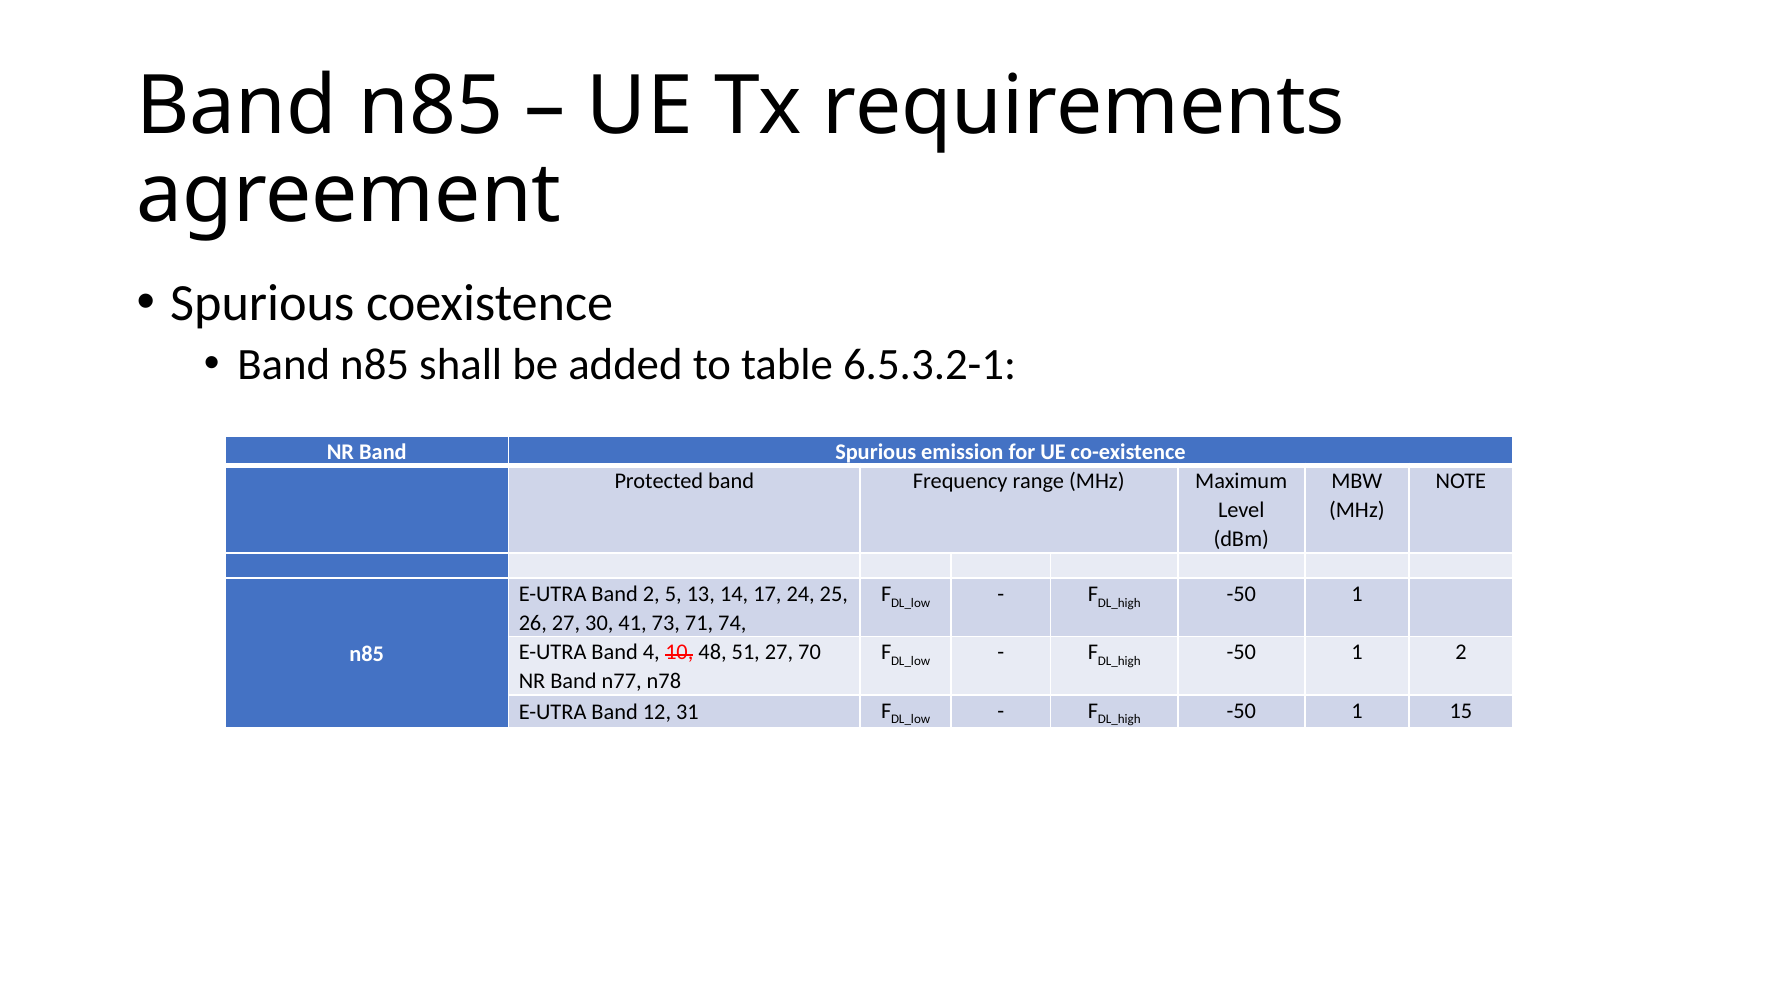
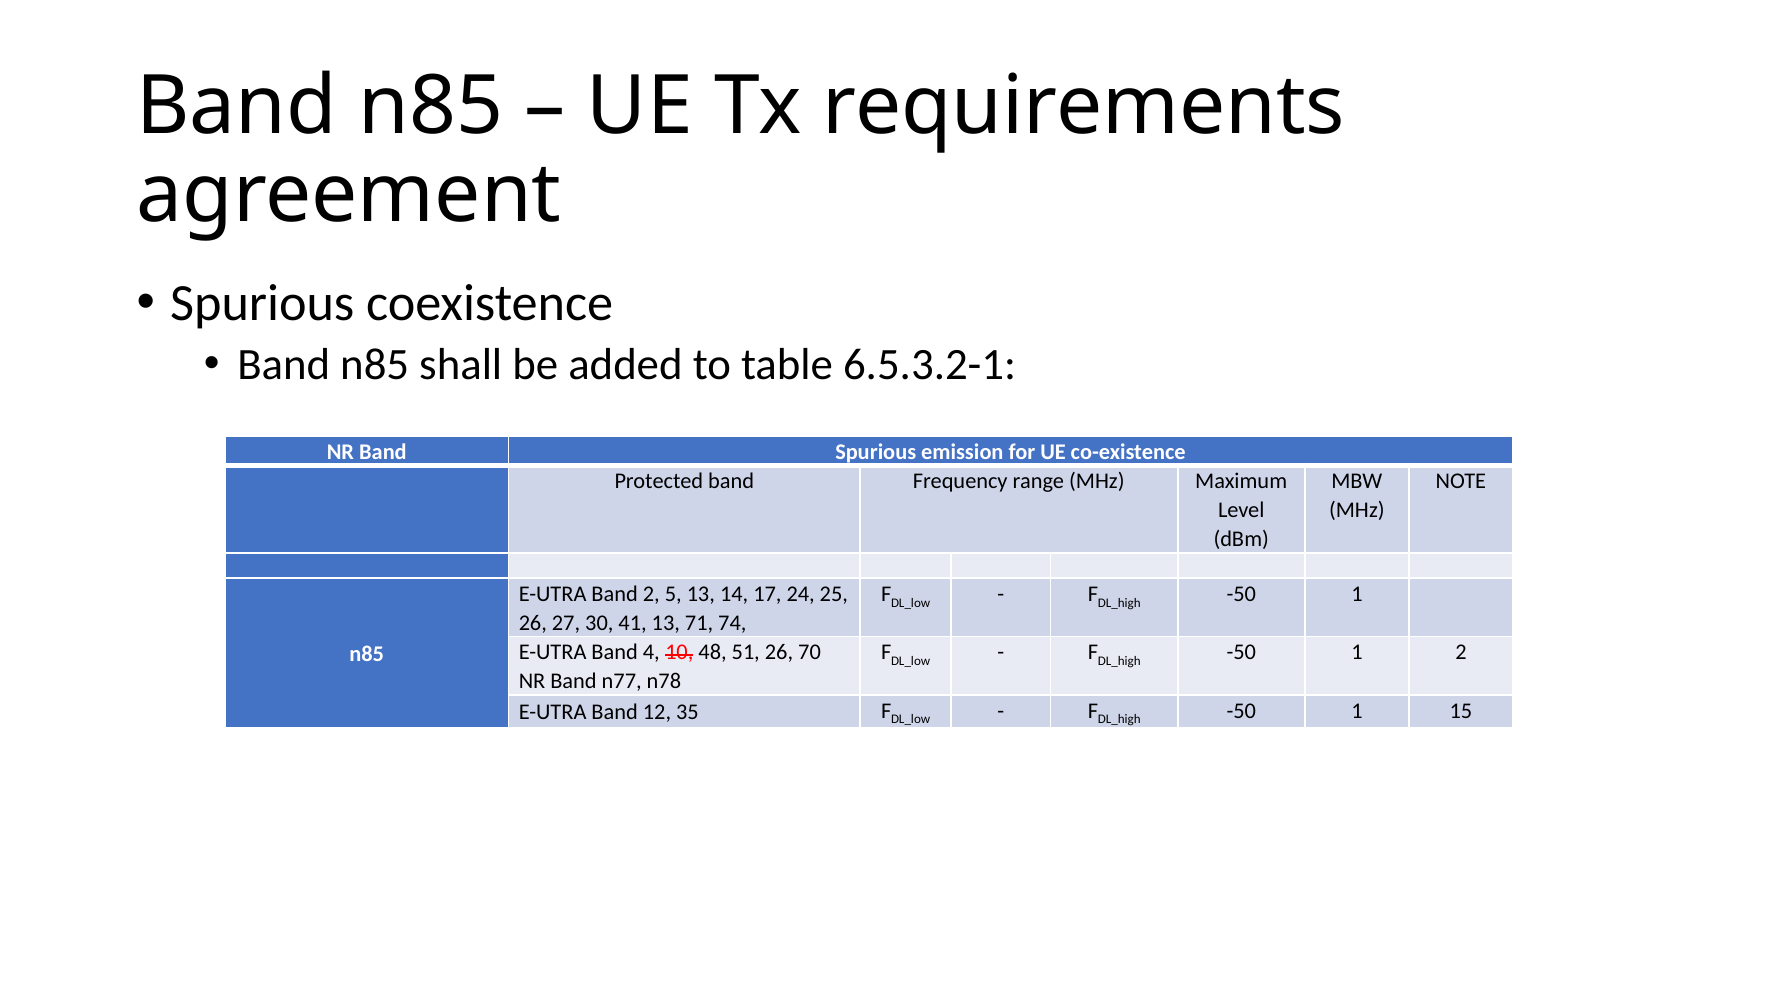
41 73: 73 -> 13
51 27: 27 -> 26
31: 31 -> 35
